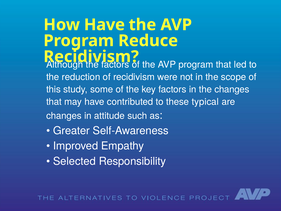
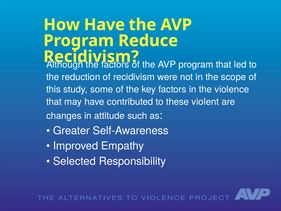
the changes: changes -> violence
typical: typical -> violent
